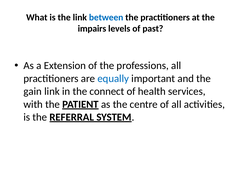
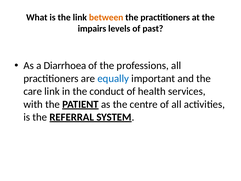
between colour: blue -> orange
Extension: Extension -> Diarrhoea
gain: gain -> care
connect: connect -> conduct
